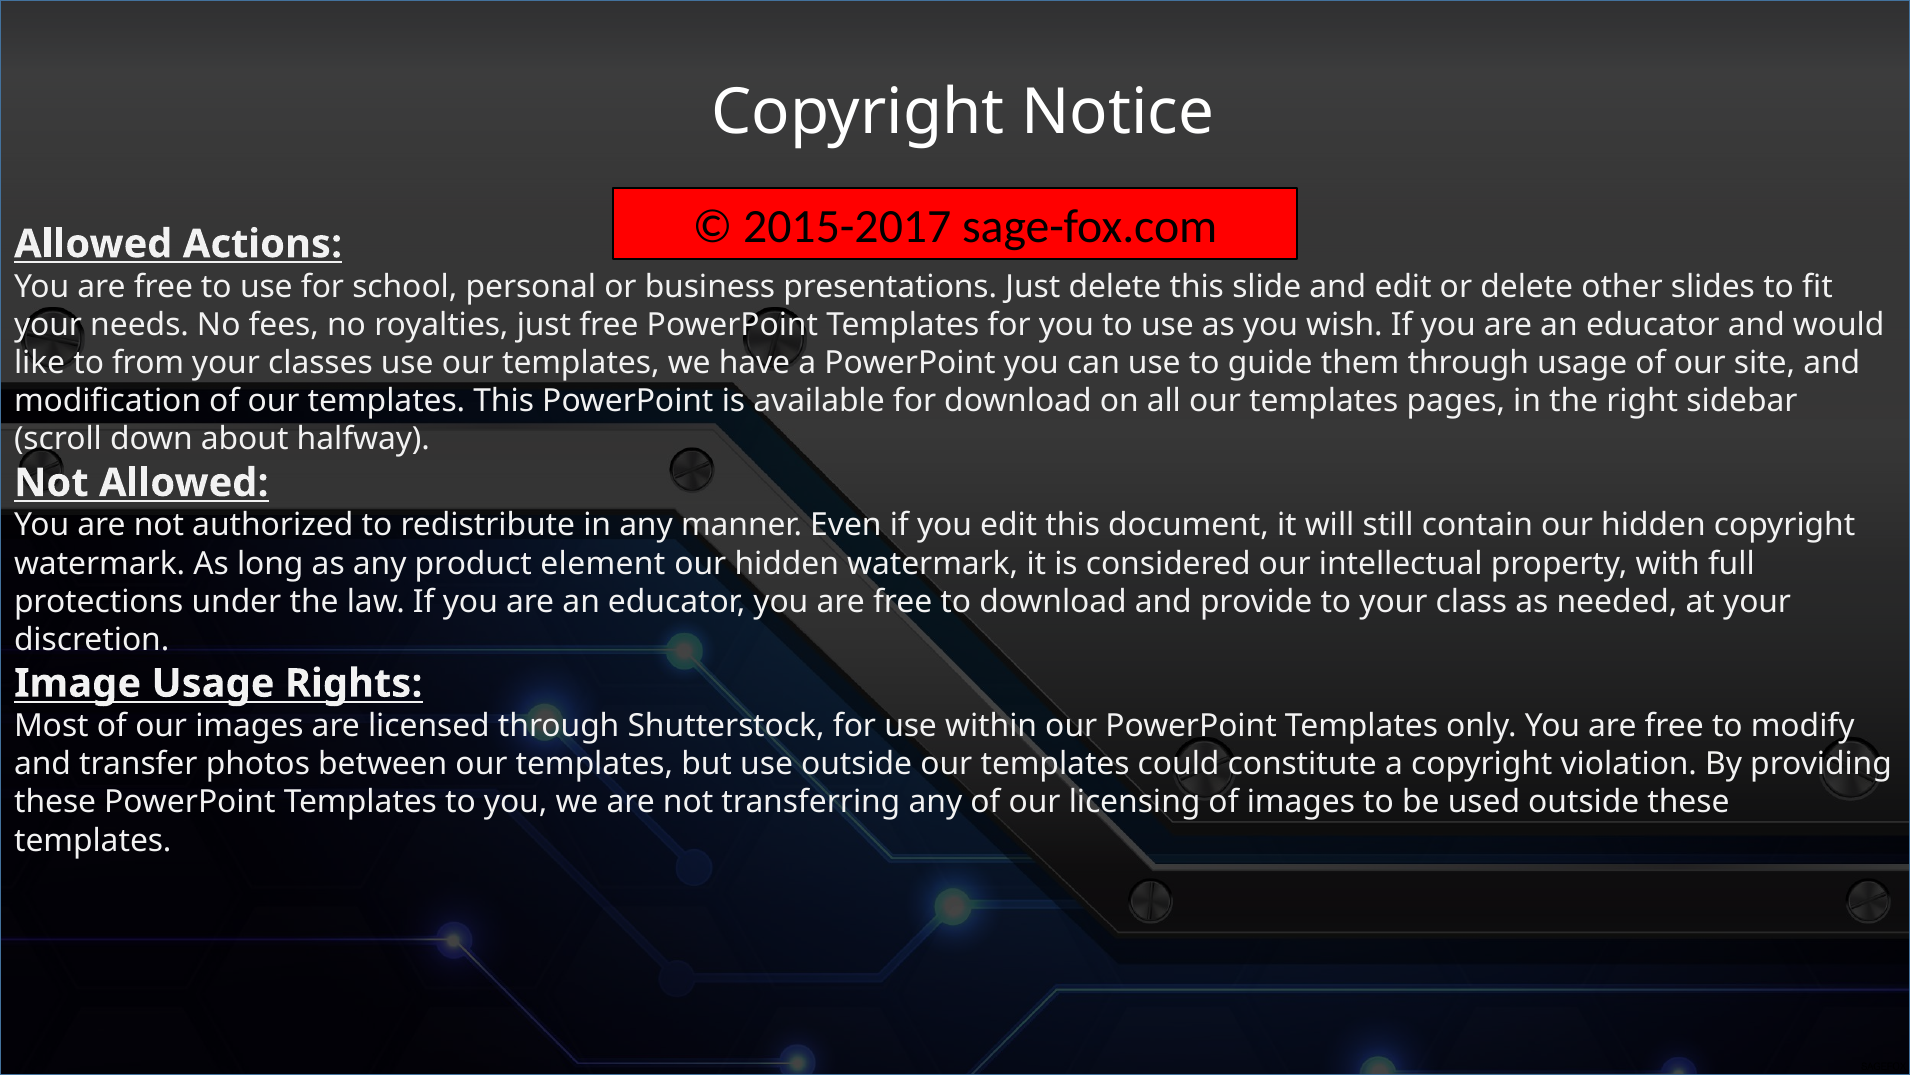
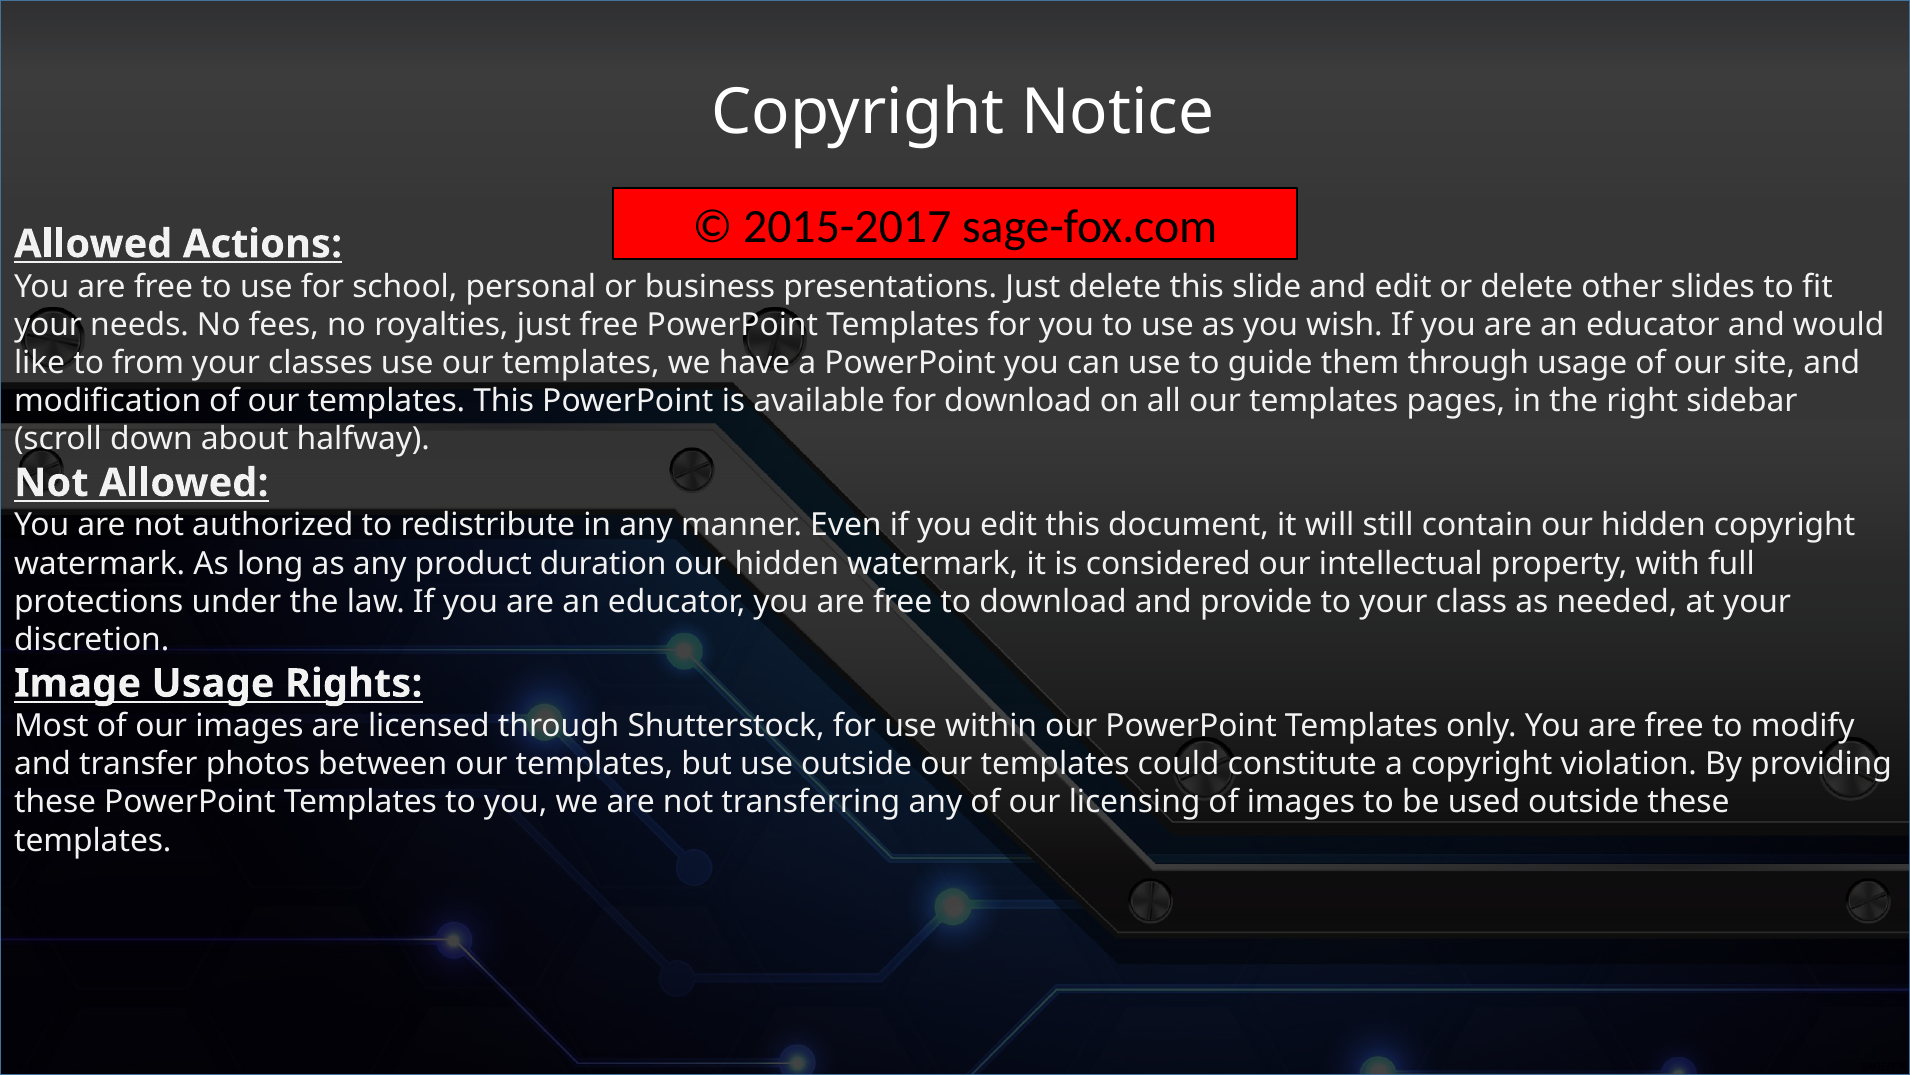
element: element -> duration
